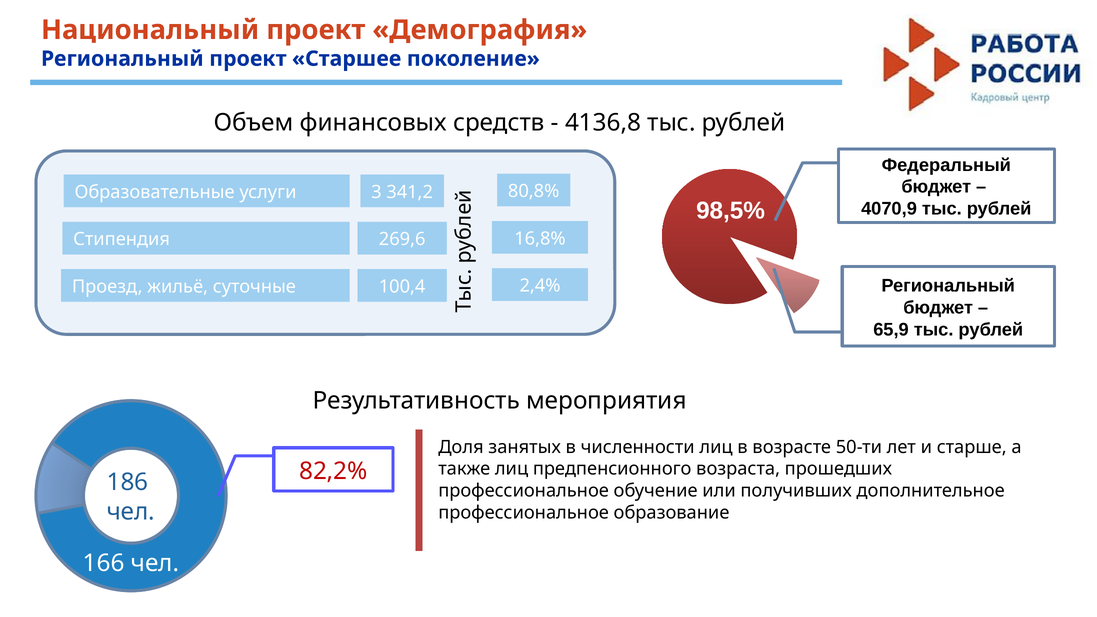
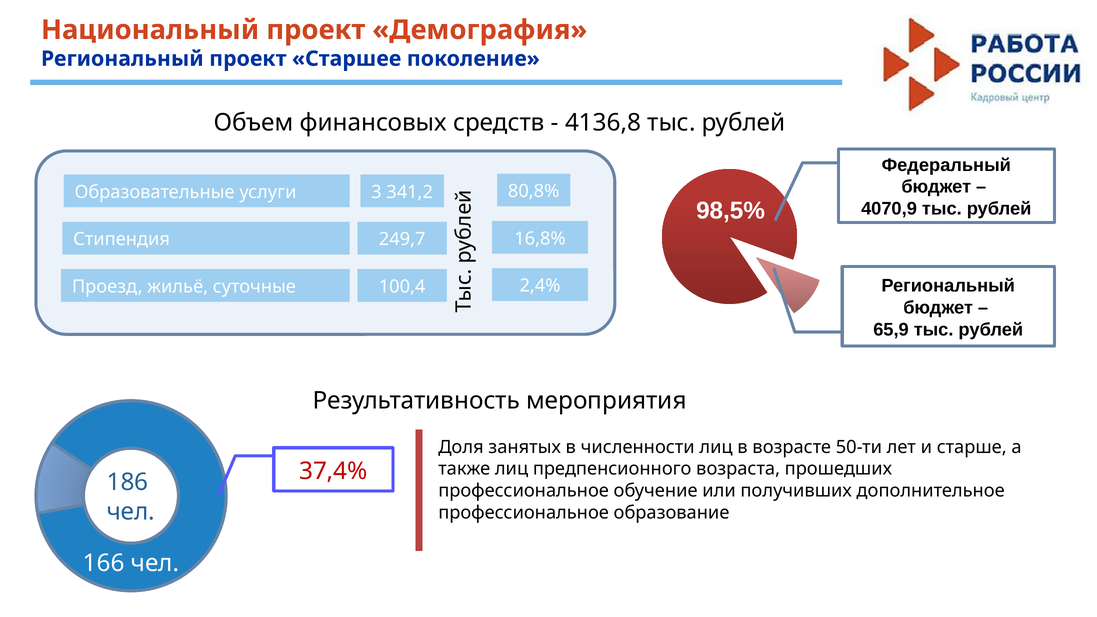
269,6: 269,6 -> 249,7
82,2%: 82,2% -> 37,4%
